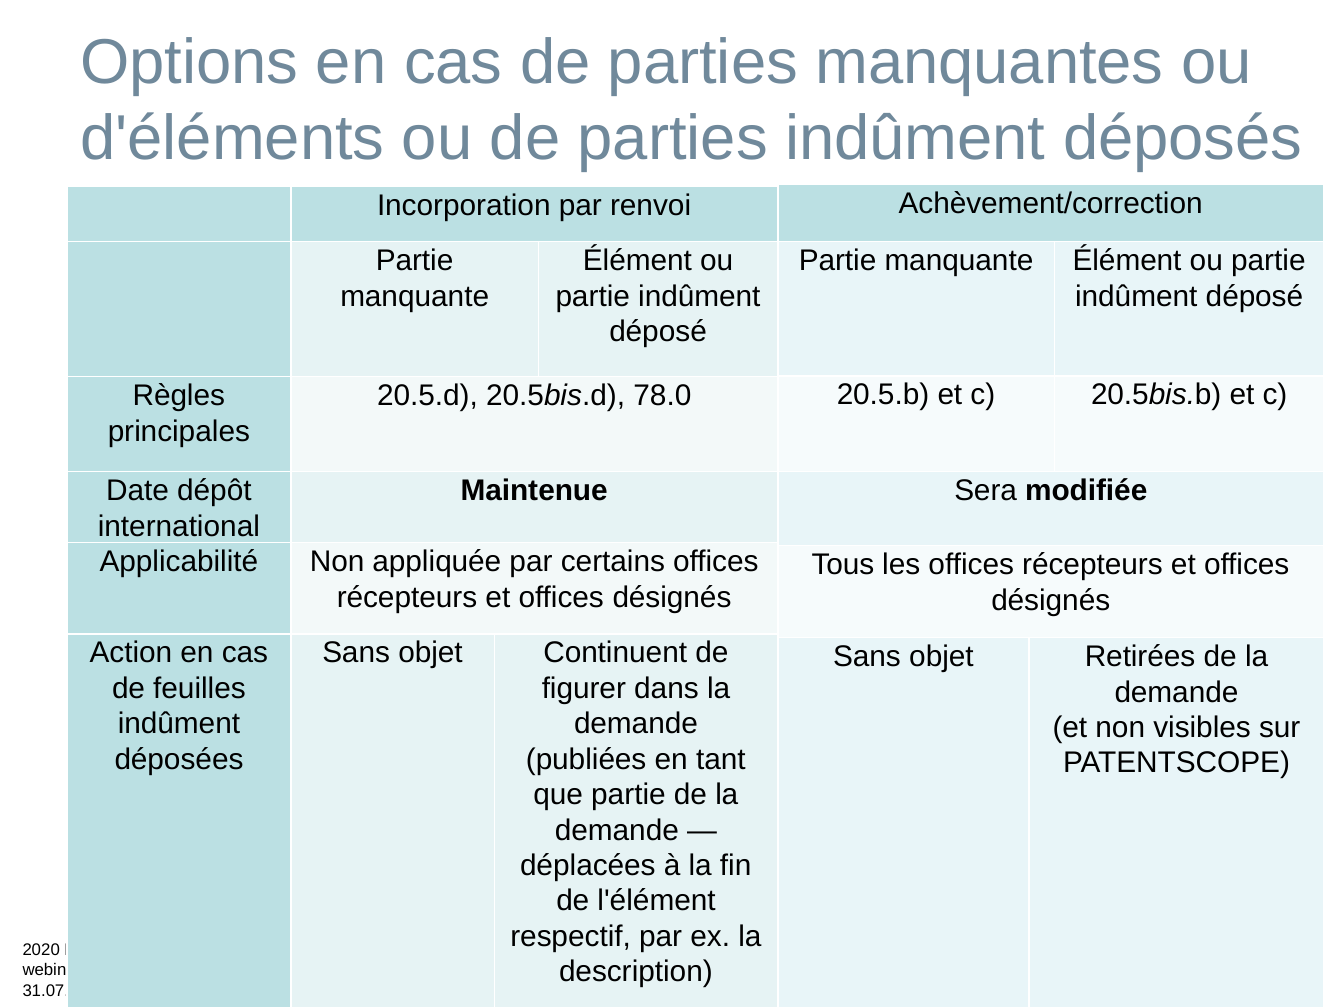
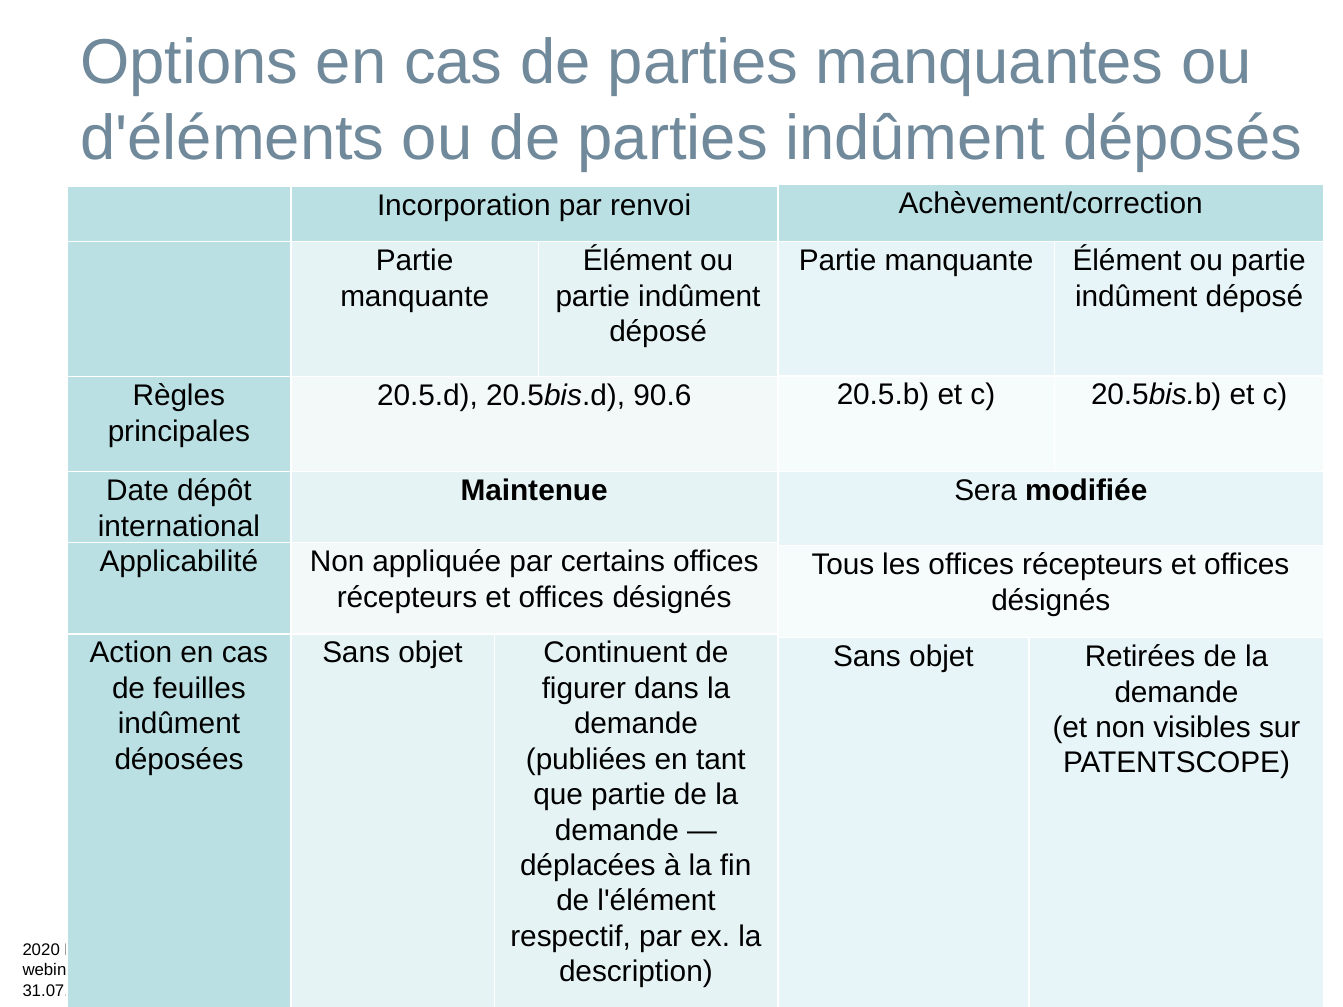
78.0: 78.0 -> 90.6
